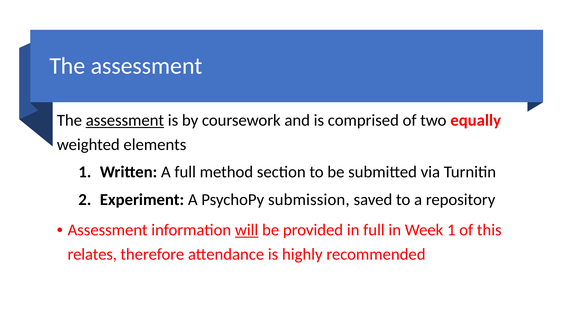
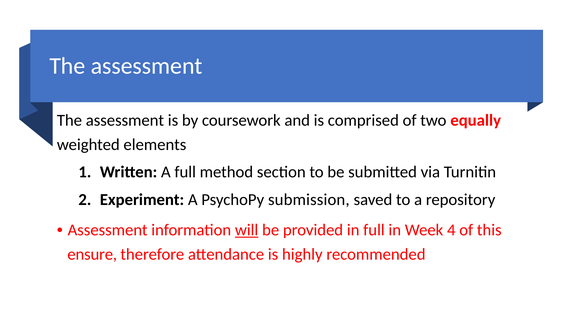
assessment at (125, 120) underline: present -> none
Week 1: 1 -> 4
relates: relates -> ensure
